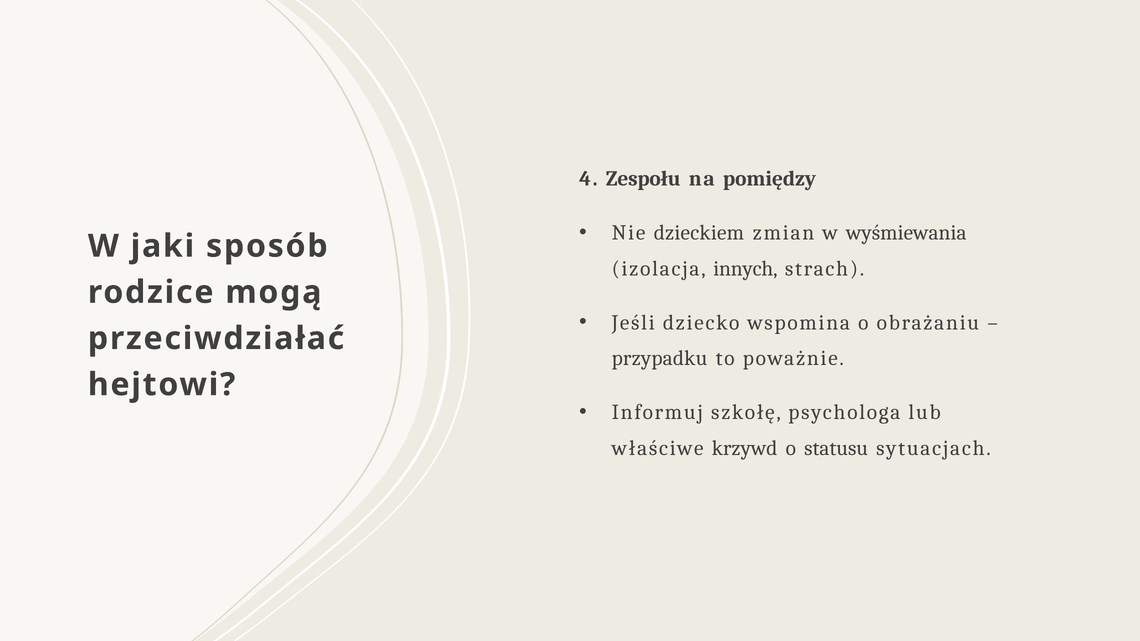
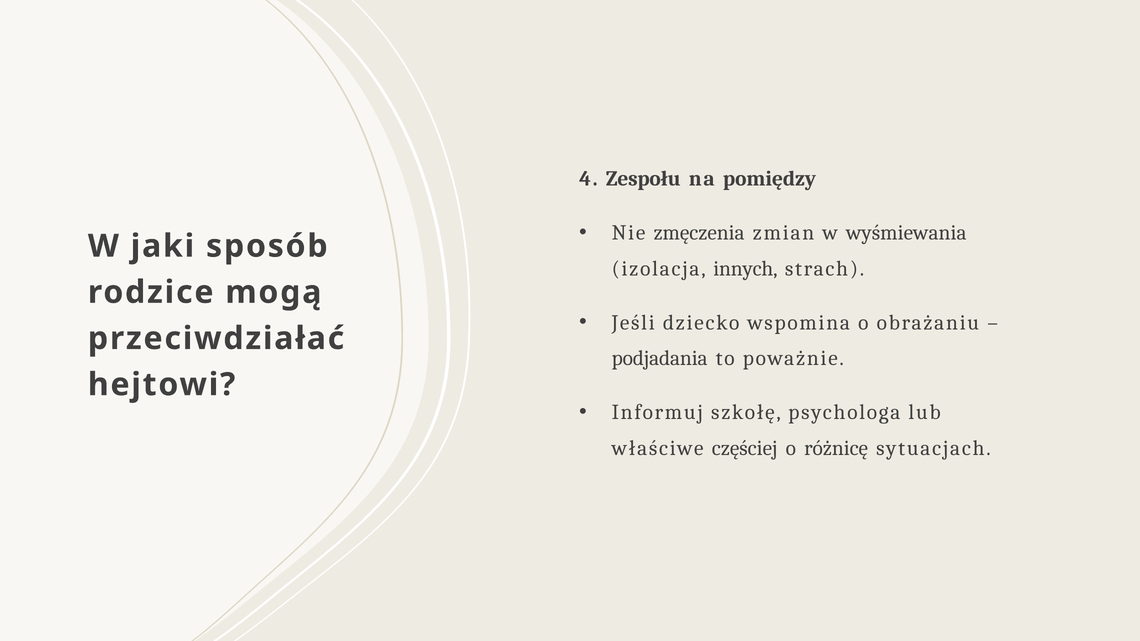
dzieckiem: dzieckiem -> zmęczenia
przypadku: przypadku -> podjadania
krzywd: krzywd -> częściej
statusu: statusu -> różnicę
